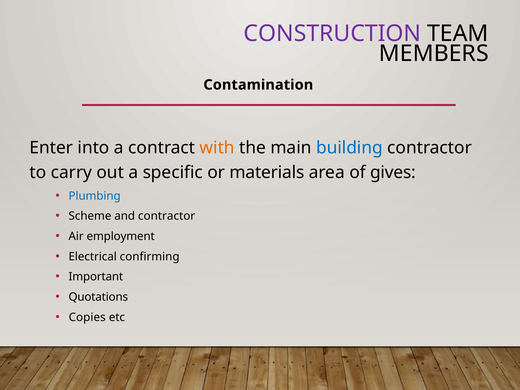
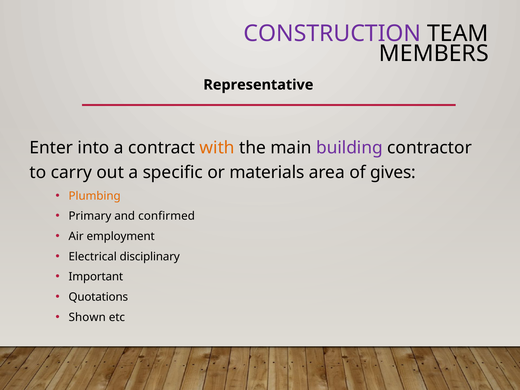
Contamination: Contamination -> Representative
building colour: blue -> purple
Plumbing colour: blue -> orange
Scheme: Scheme -> Primary
and contractor: contractor -> confirmed
confirming: confirming -> disciplinary
Copies: Copies -> Shown
